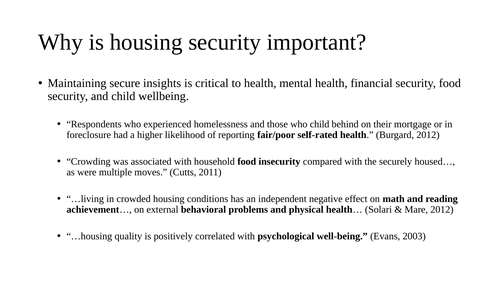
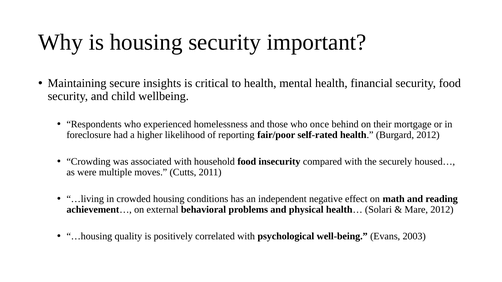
who child: child -> once
